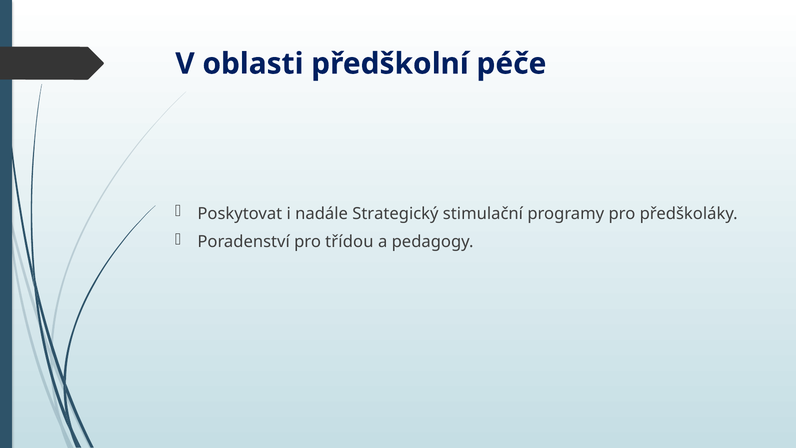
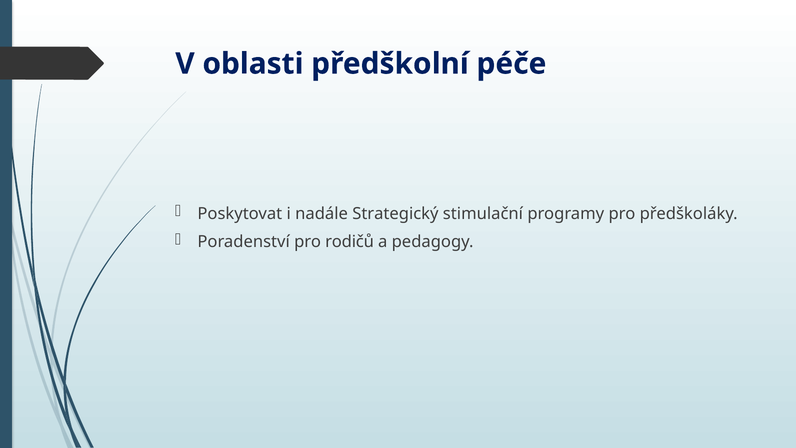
třídou: třídou -> rodičů
